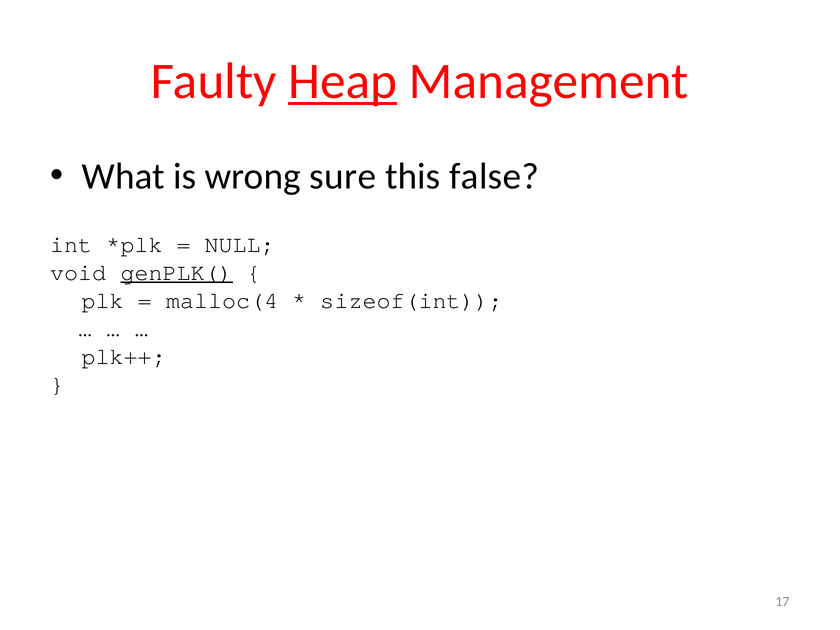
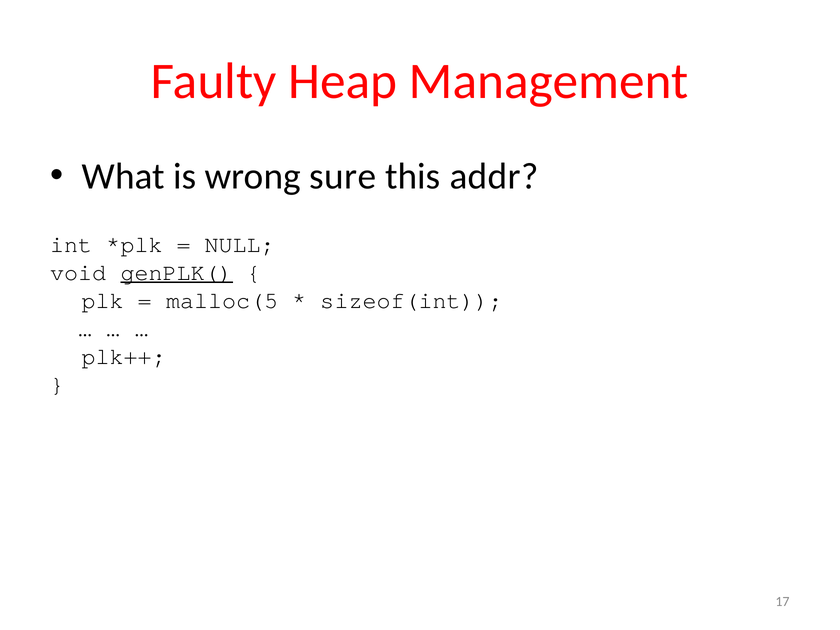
Heap underline: present -> none
false: false -> addr
malloc(4: malloc(4 -> malloc(5
